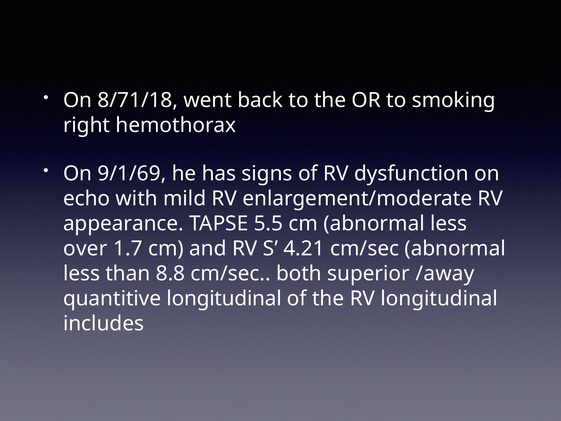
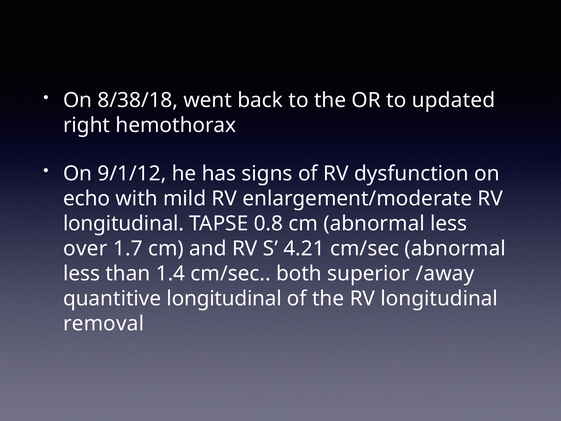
8/71/18: 8/71/18 -> 8/38/18
smoking: smoking -> updated
9/1/69: 9/1/69 -> 9/1/12
appearance at (123, 223): appearance -> longitudinal
5.5: 5.5 -> 0.8
8.8: 8.8 -> 1.4
includes: includes -> removal
